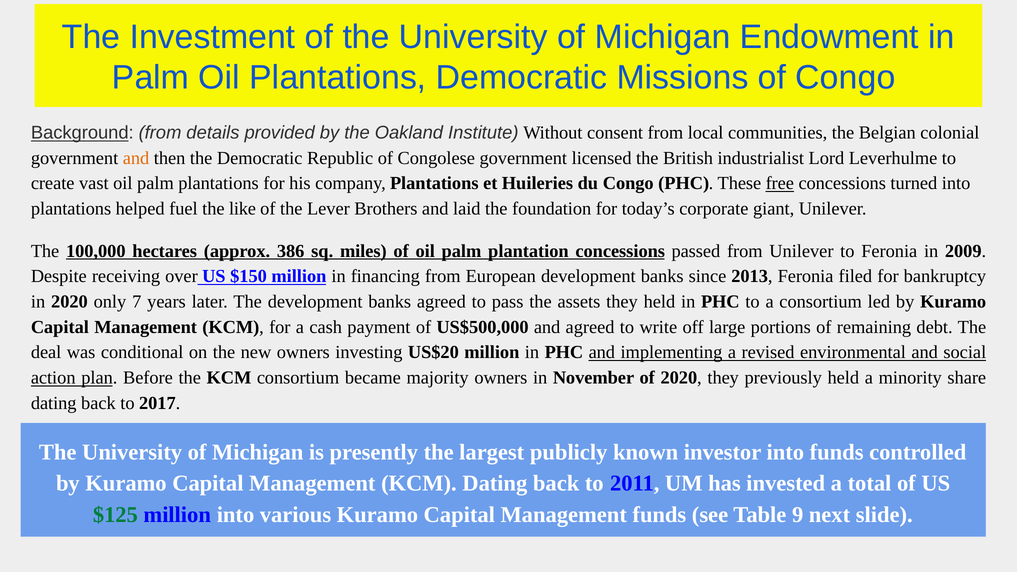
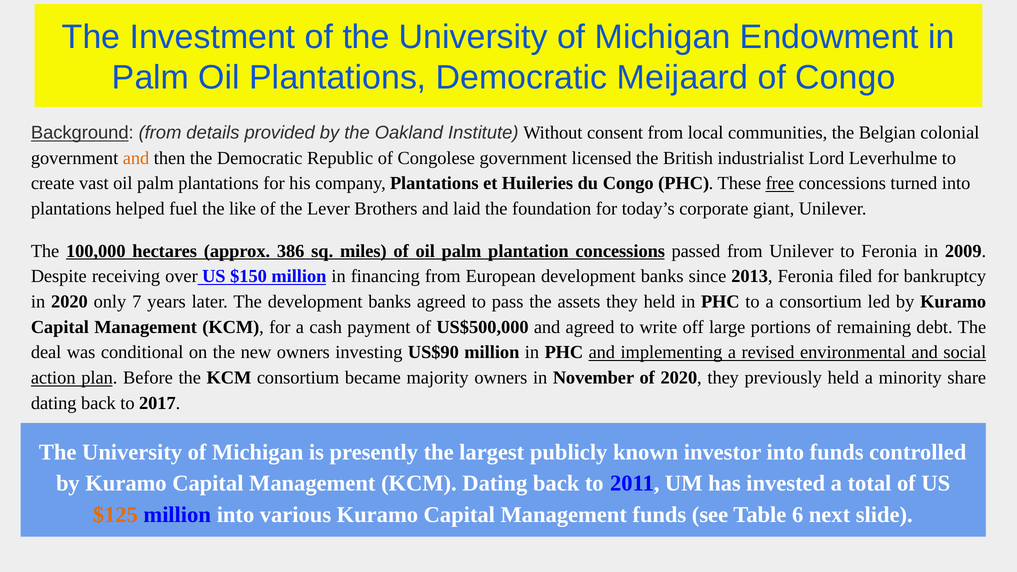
Missions: Missions -> Meijaard
US$20: US$20 -> US$90
$125 colour: green -> orange
9: 9 -> 6
